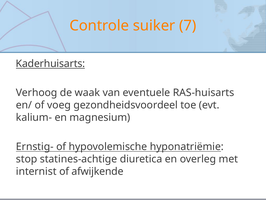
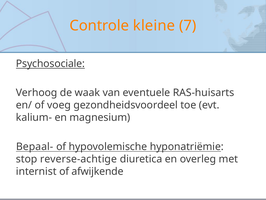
suiker: suiker -> kleine
Kaderhuisarts: Kaderhuisarts -> Psychosociale
Ernstig-: Ernstig- -> Bepaal-
statines-achtige: statines-achtige -> reverse-achtige
